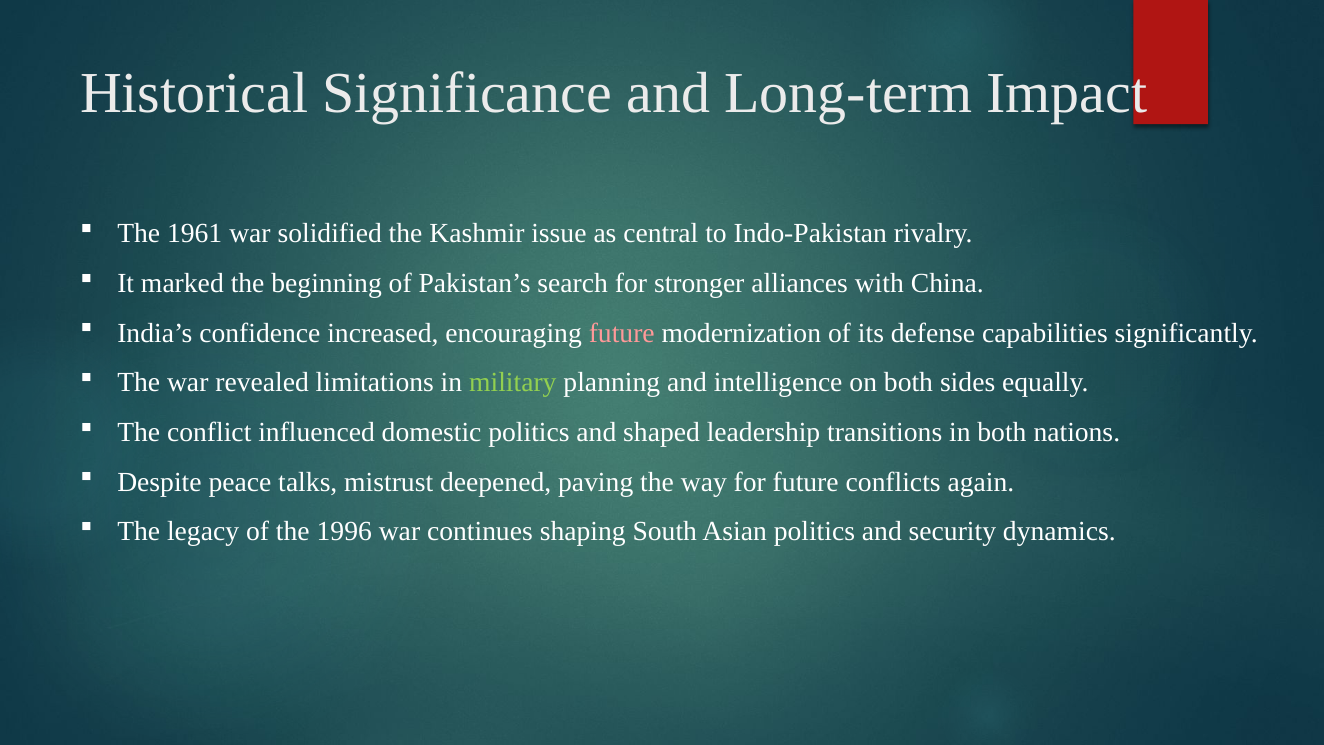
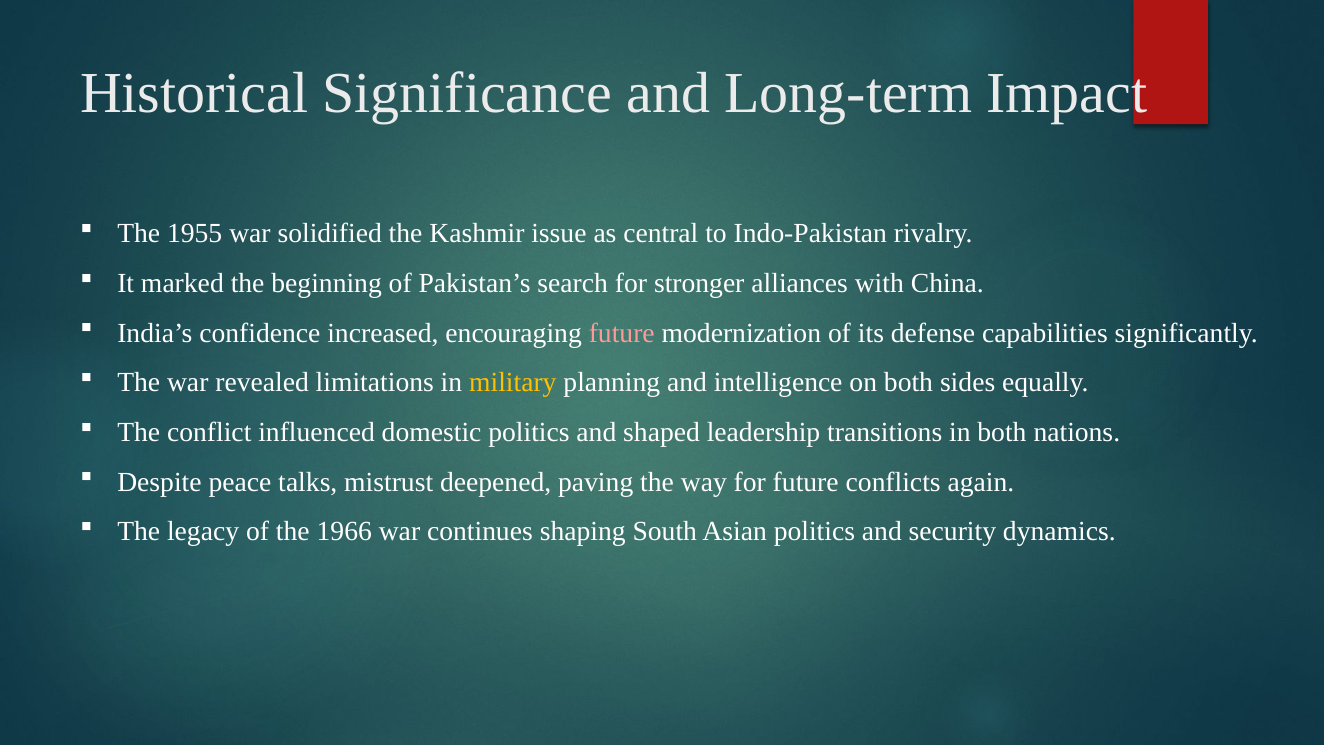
1961: 1961 -> 1955
military colour: light green -> yellow
1996: 1996 -> 1966
